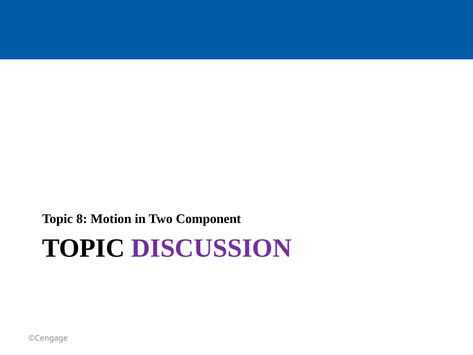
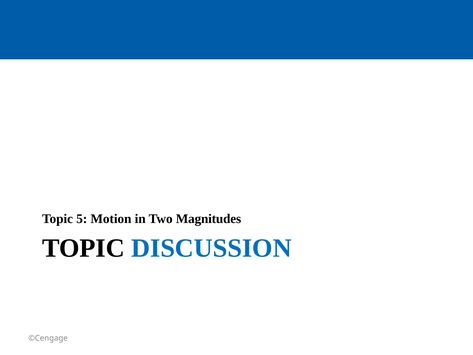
8: 8 -> 5
Component: Component -> Magnitudes
DISCUSSION colour: purple -> blue
